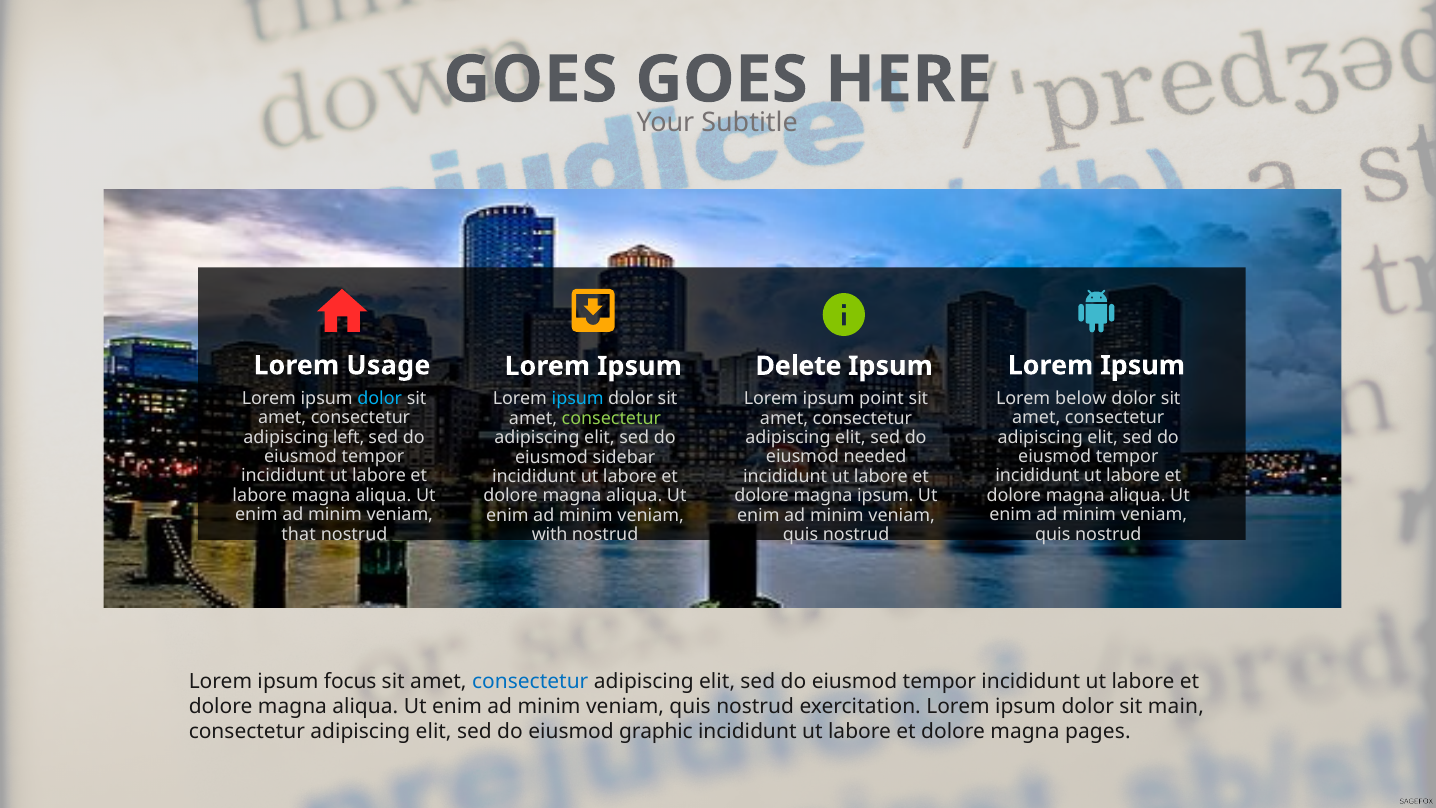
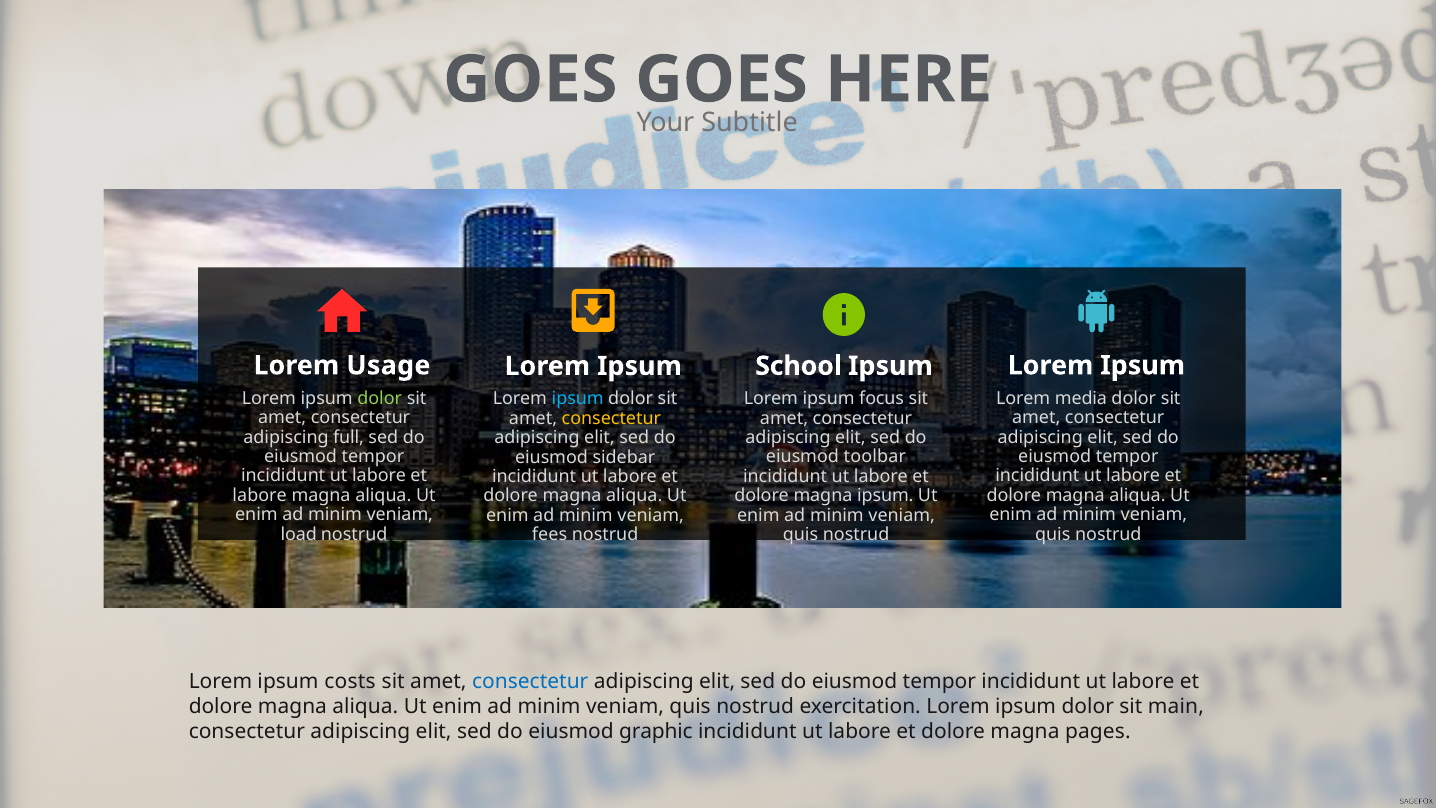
Delete: Delete -> School
dolor at (380, 398) colour: light blue -> light green
below: below -> media
point: point -> focus
consectetur at (611, 418) colour: light green -> yellow
left: left -> full
needed: needed -> toolbar
that: that -> load
with: with -> fees
focus: focus -> costs
